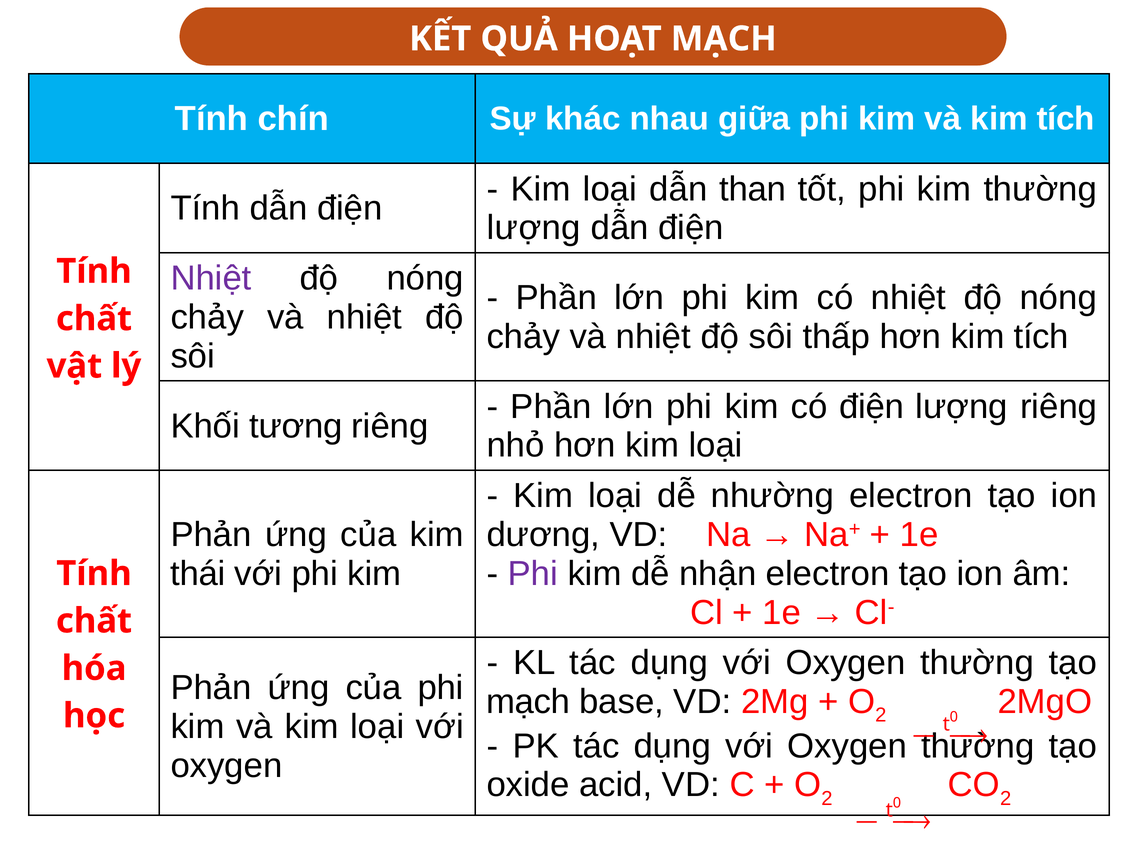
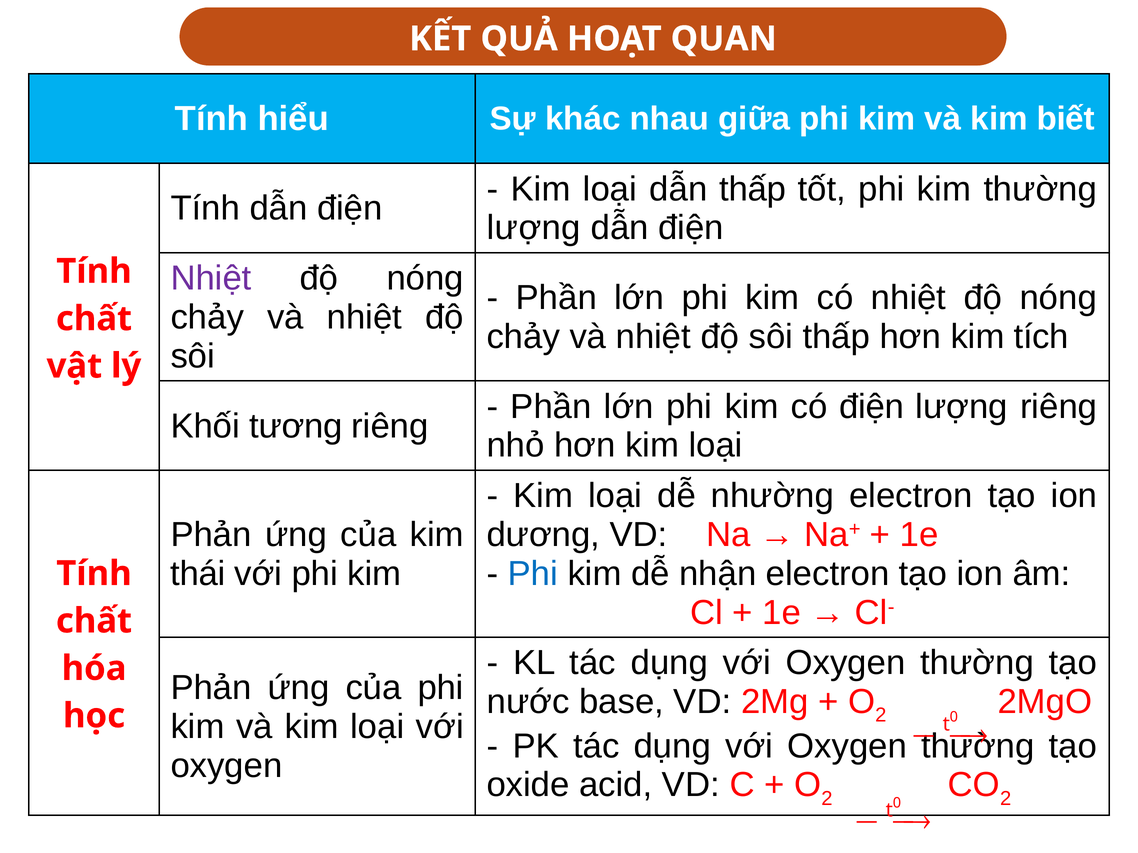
HOẠT MẠCH: MẠCH -> QUAN
chín: chín -> hiểu
và kim tích: tích -> biết
dẫn than: than -> thấp
Phi at (533, 574) colour: purple -> blue
mạch at (528, 702): mạch -> nước
